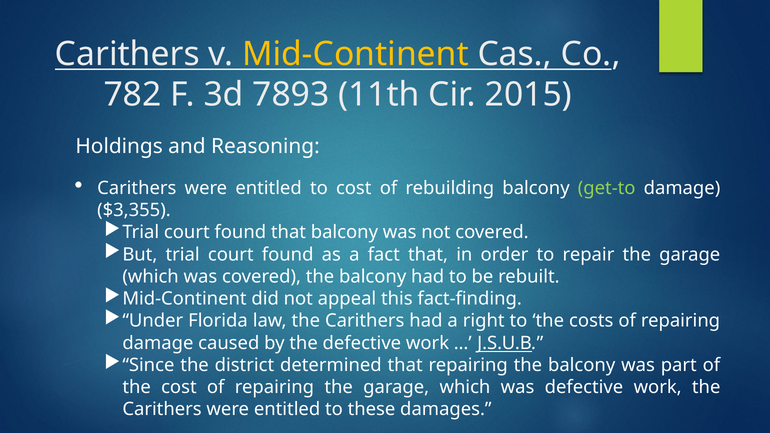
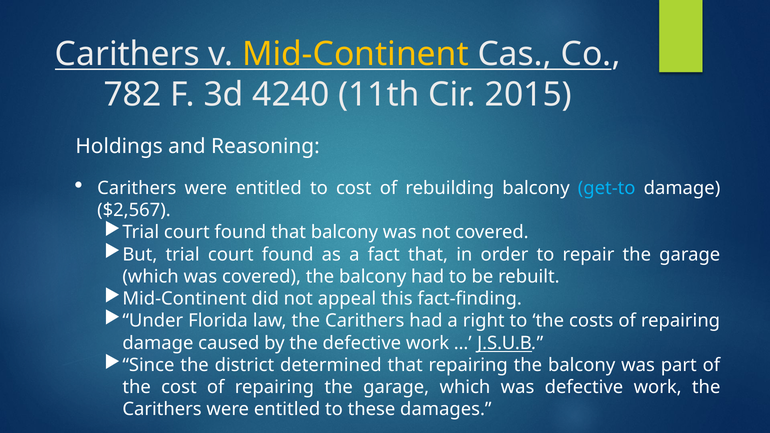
7893: 7893 -> 4240
get-to colour: light green -> light blue
$3,355: $3,355 -> $2,567
